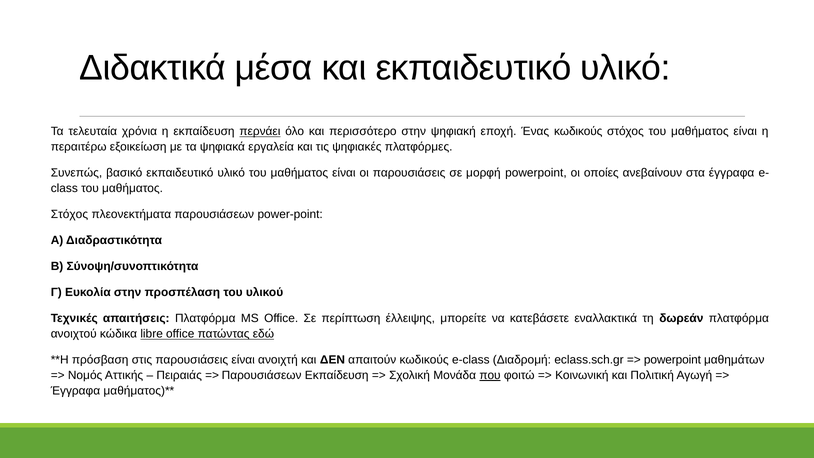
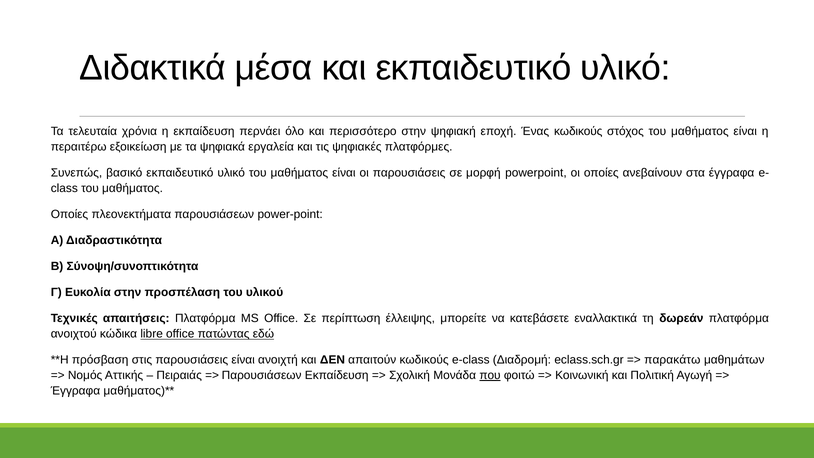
περνάει underline: present -> none
Στόχος at (69, 214): Στόχος -> Οποίες
powerpoint at (672, 360): powerpoint -> παρακάτω
